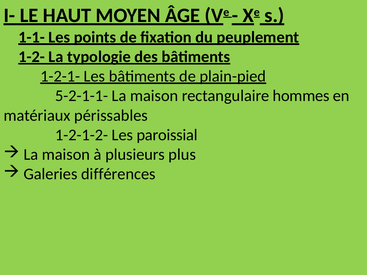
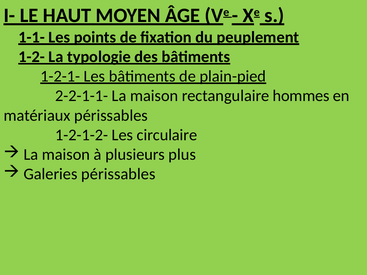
5-2-1-1-: 5-2-1-1- -> 2-2-1-1-
paroissial: paroissial -> circulaire
Galeries différences: différences -> périssables
